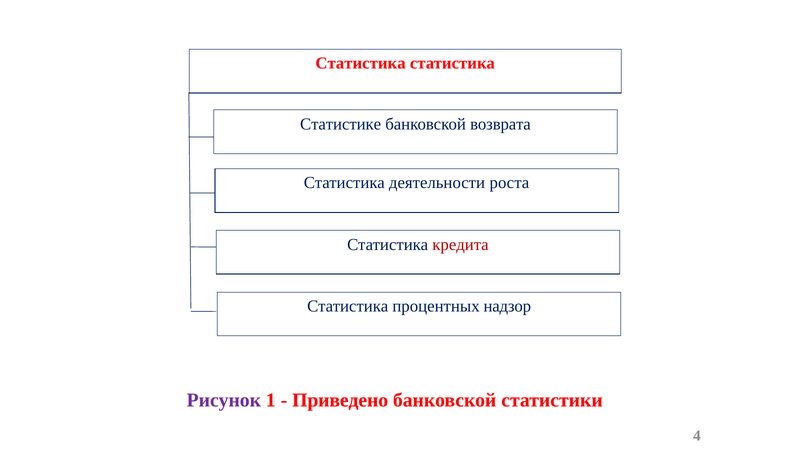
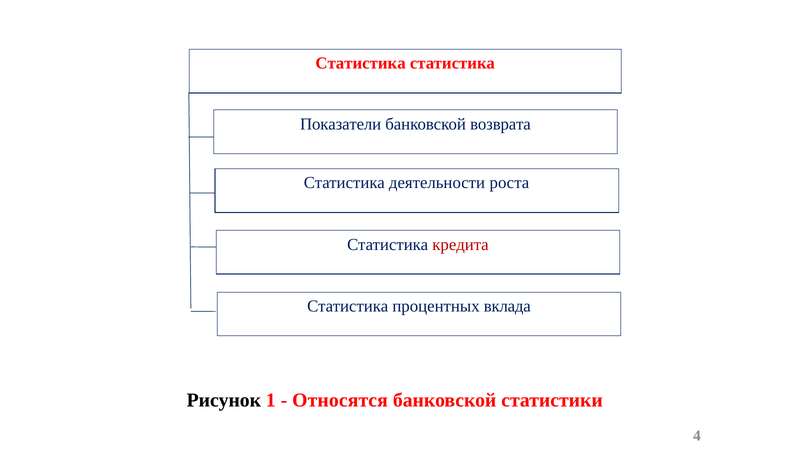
Статистике: Статистике -> Показатели
надзор: надзор -> вклада
Рисунок colour: purple -> black
Приведено: Приведено -> Относятся
